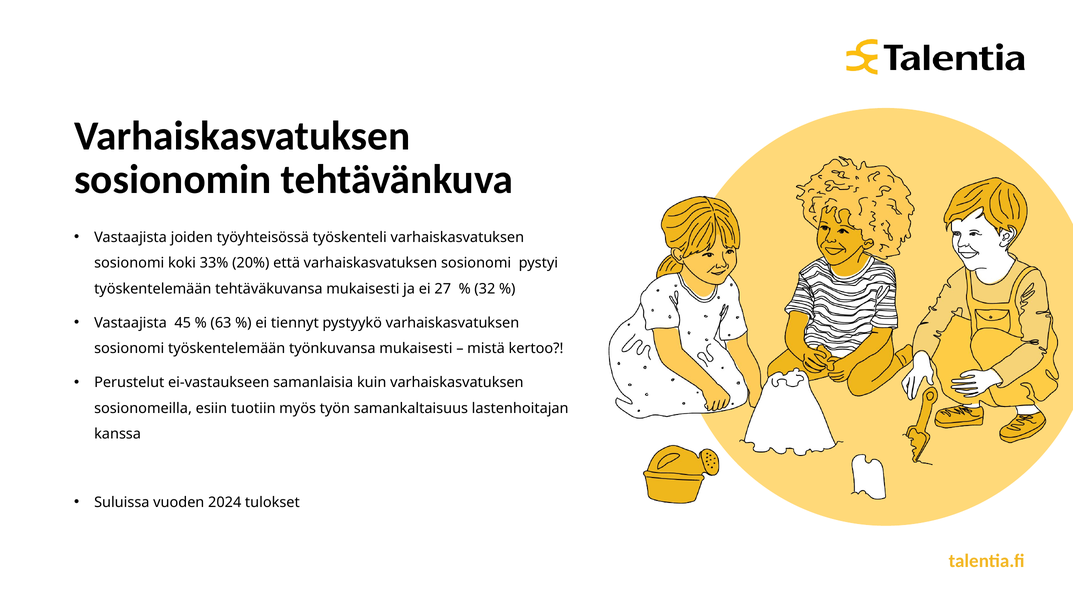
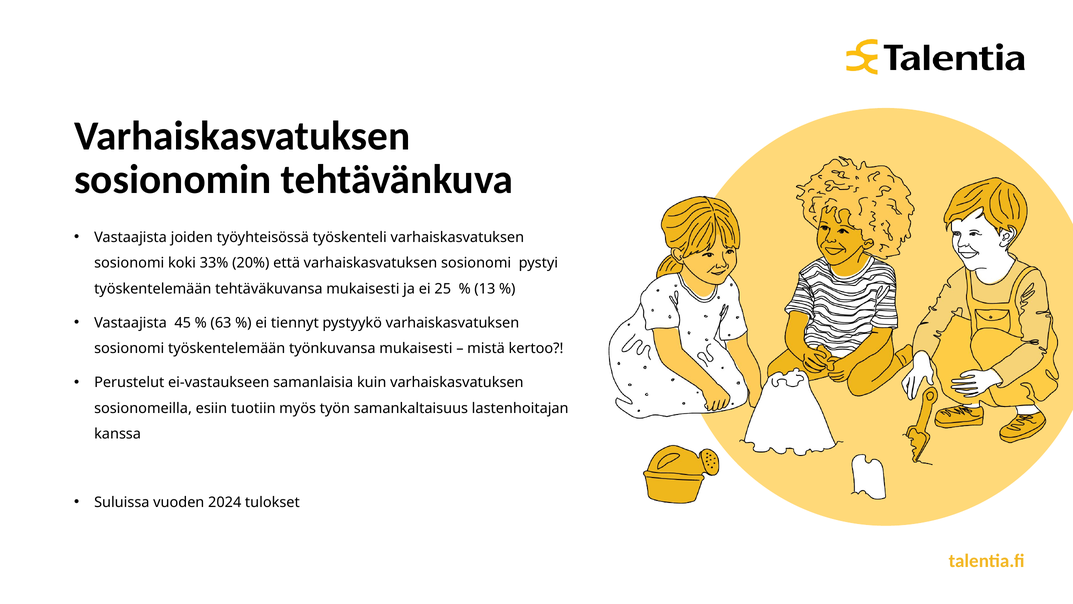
27: 27 -> 25
32: 32 -> 13
